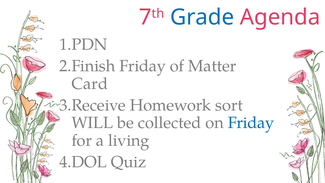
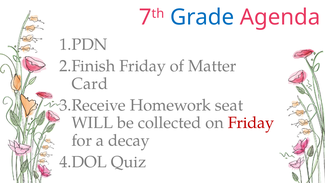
sort: sort -> seat
Friday at (251, 123) colour: blue -> red
living: living -> decay
